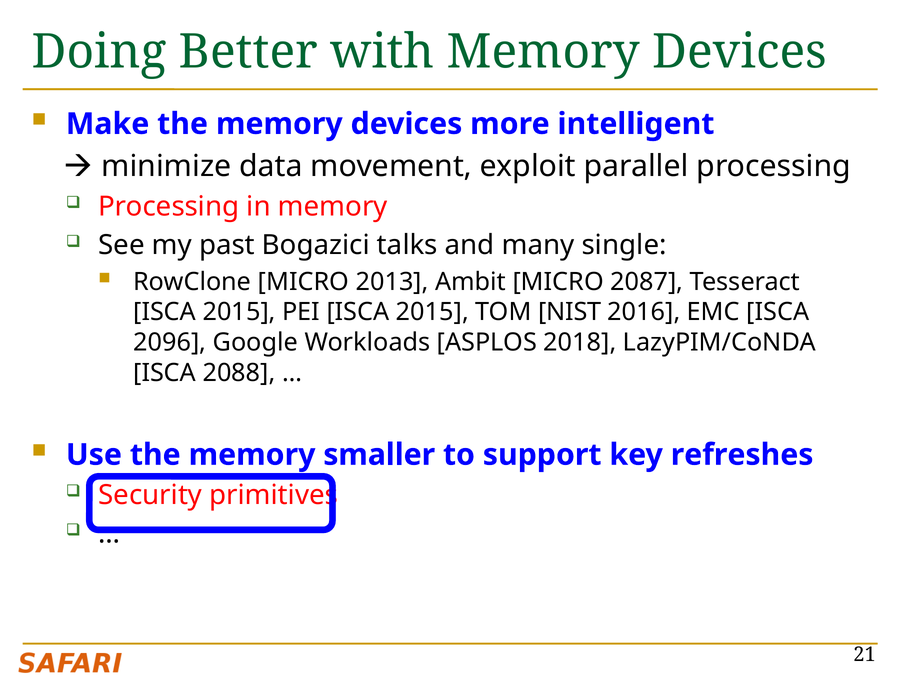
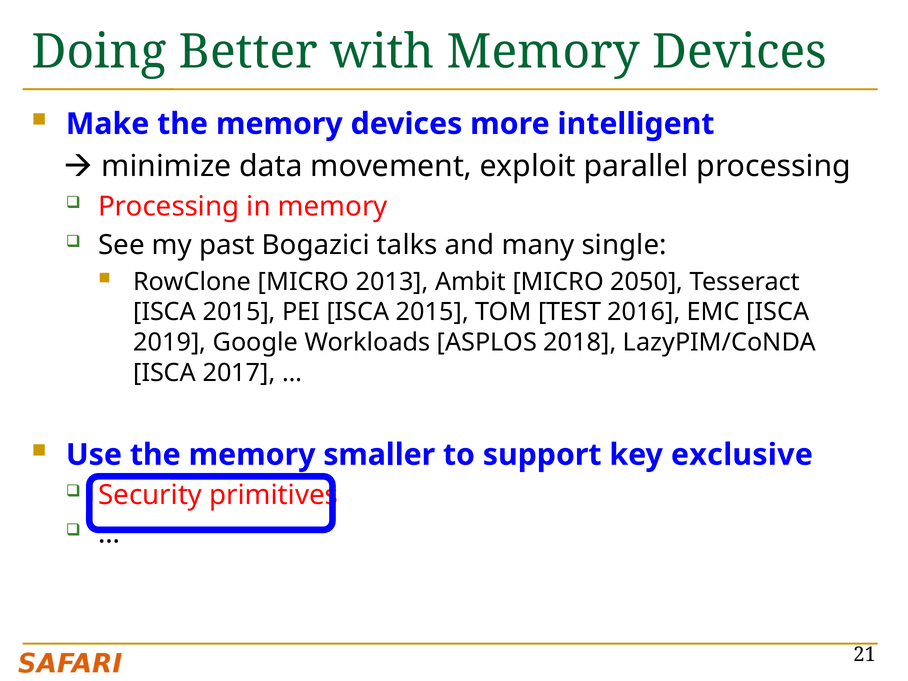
2087: 2087 -> 2050
NIST: NIST -> TEST
2096: 2096 -> 2019
2088: 2088 -> 2017
refreshes: refreshes -> exclusive
